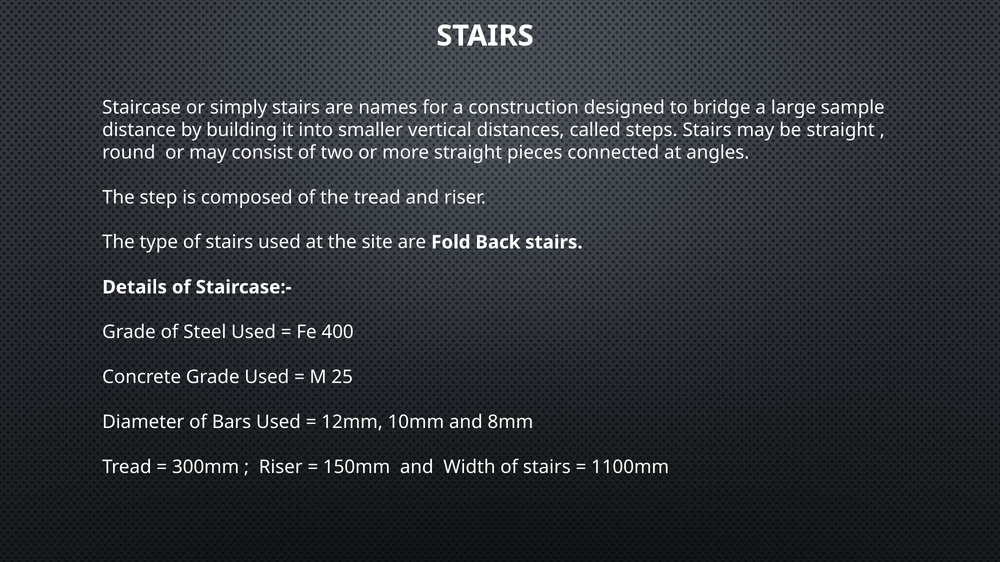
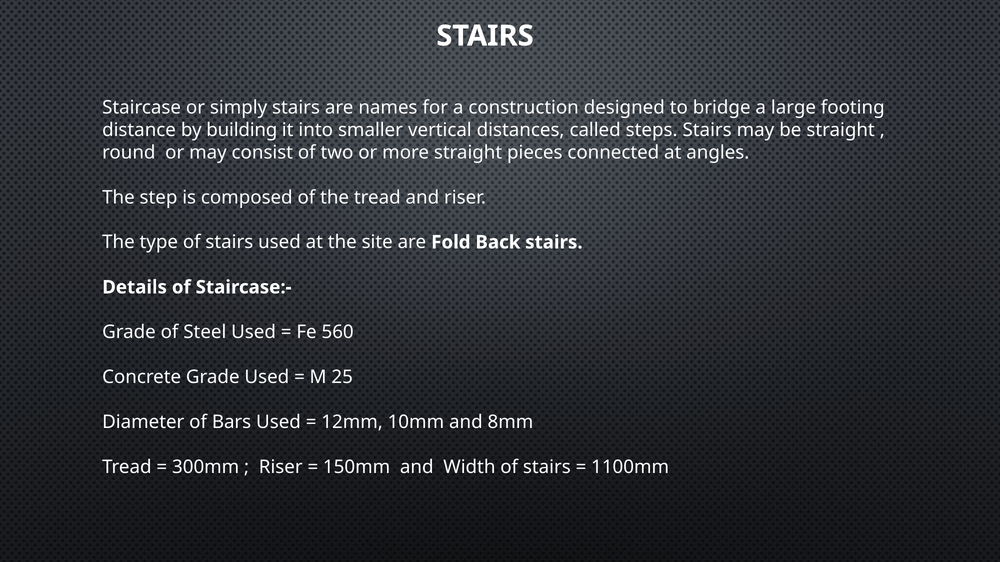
sample: sample -> footing
400: 400 -> 560
